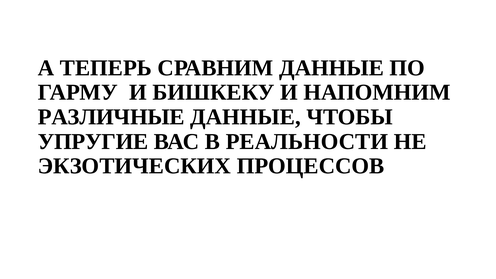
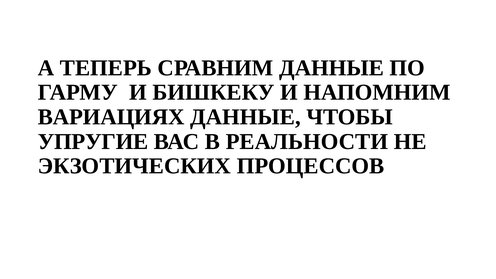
РАЗЛИЧНЫЕ: РАЗЛИЧНЫЕ -> ВАРИАЦИЯХ
